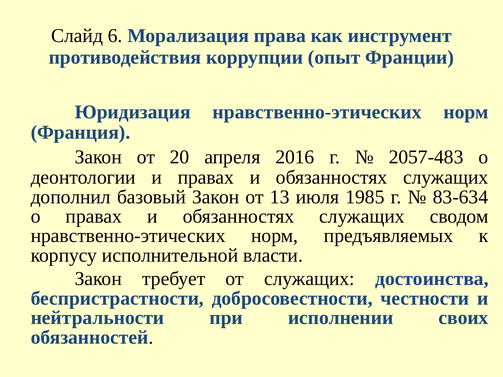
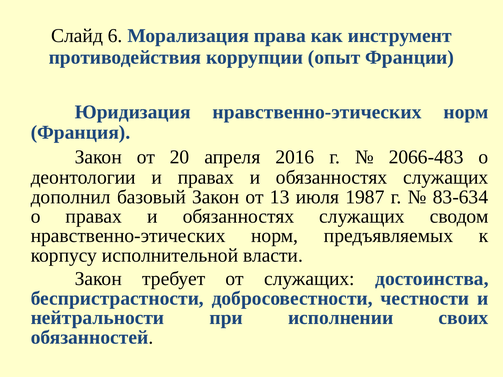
2057-483: 2057-483 -> 2066-483
1985: 1985 -> 1987
